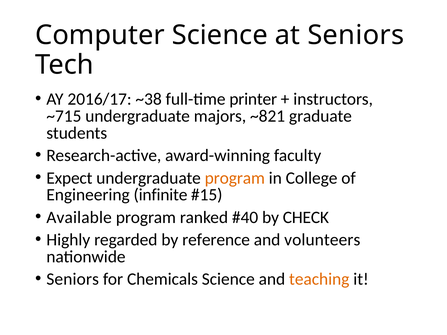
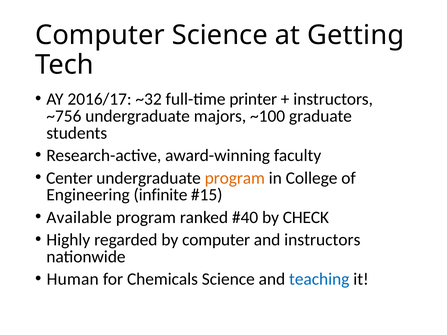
at Seniors: Seniors -> Getting
~38: ~38 -> ~32
~715: ~715 -> ~756
~821: ~821 -> ~100
Expect: Expect -> Center
by reference: reference -> computer
and volunteers: volunteers -> instructors
Seniors at (73, 279): Seniors -> Human
teaching colour: orange -> blue
